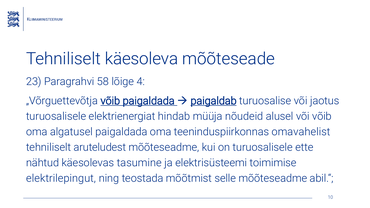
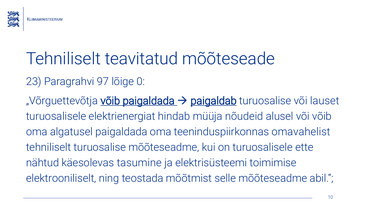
käesoleva: käesoleva -> teavitatud
58: 58 -> 97
4: 4 -> 0
jaotus: jaotus -> lauset
tehniliselt aruteludest: aruteludest -> turuosalise
elektrilepingut: elektrilepingut -> elektrooniliselt
